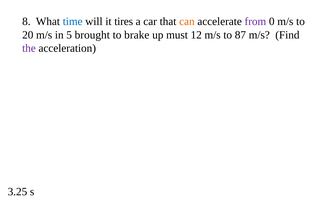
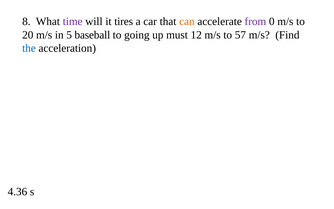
time colour: blue -> purple
brought: brought -> baseball
brake: brake -> going
87: 87 -> 57
the colour: purple -> blue
3.25: 3.25 -> 4.36
